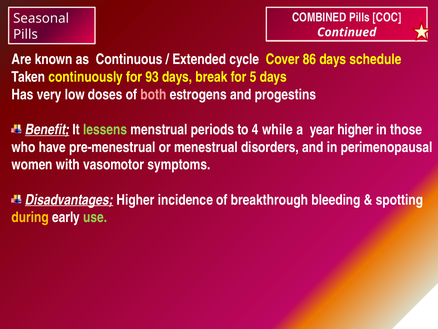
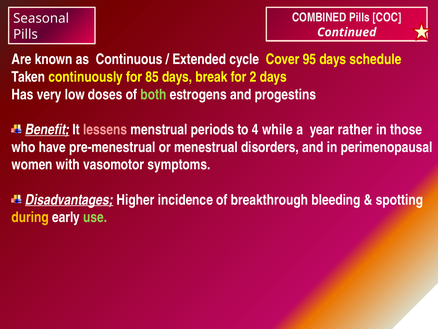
86: 86 -> 95
93: 93 -> 85
5: 5 -> 2
both colour: pink -> light green
lessens colour: light green -> pink
higher at (355, 129): higher -> rather
